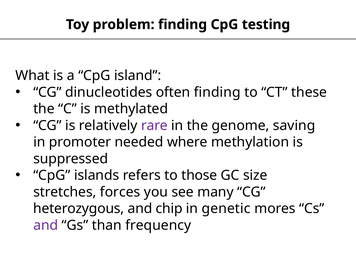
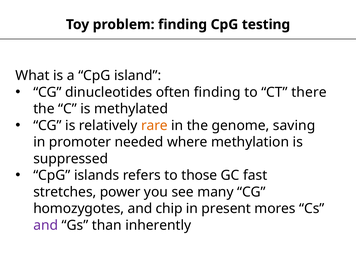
these: these -> there
rare colour: purple -> orange
size: size -> fast
forces: forces -> power
heterozygous: heterozygous -> homozygotes
genetic: genetic -> present
frequency: frequency -> inherently
